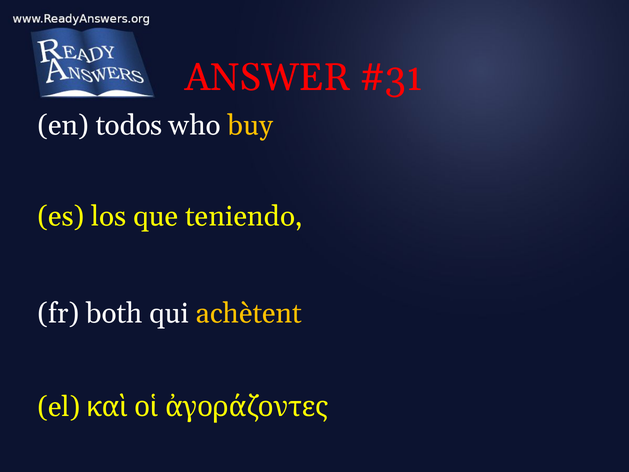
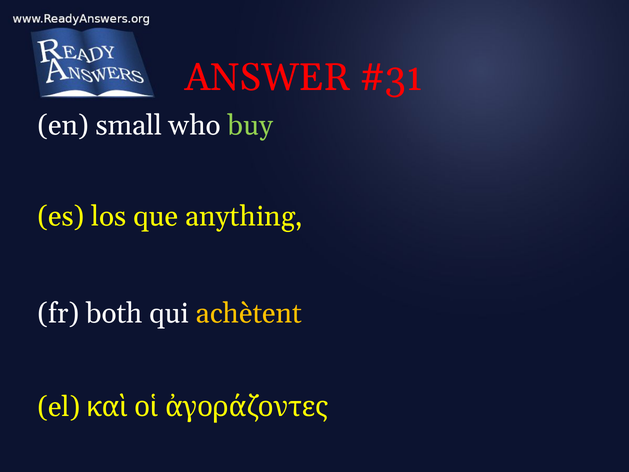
todos: todos -> small
buy colour: yellow -> light green
teniendo: teniendo -> anything
